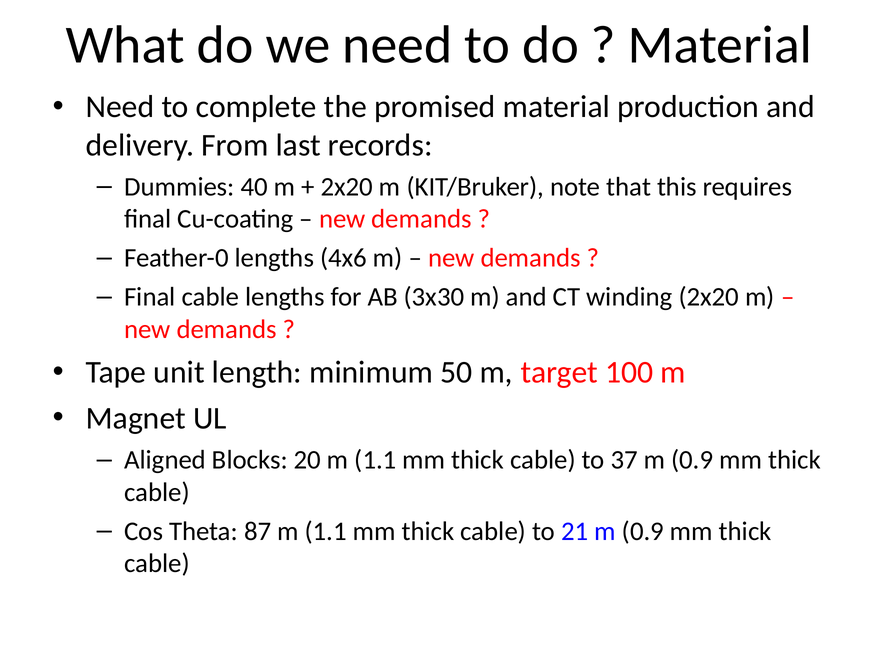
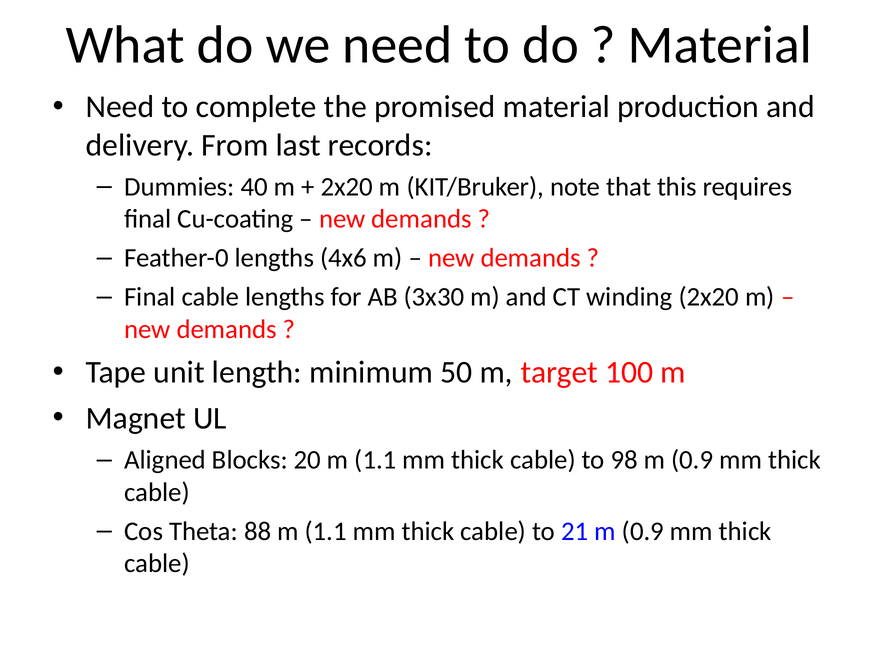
37: 37 -> 98
87: 87 -> 88
